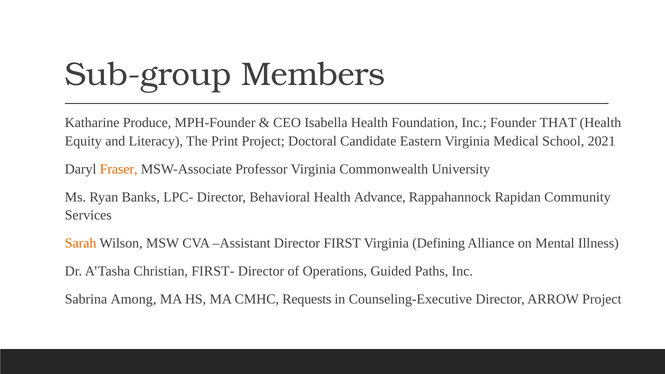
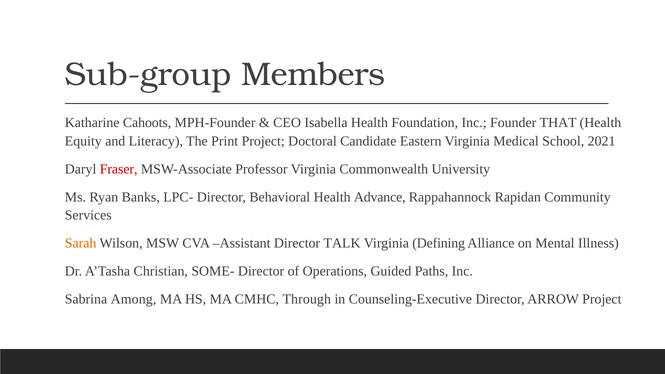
Produce: Produce -> Cahoots
Fraser colour: orange -> red
FIRST: FIRST -> TALK
FIRST-: FIRST- -> SOME-
Requests: Requests -> Through
